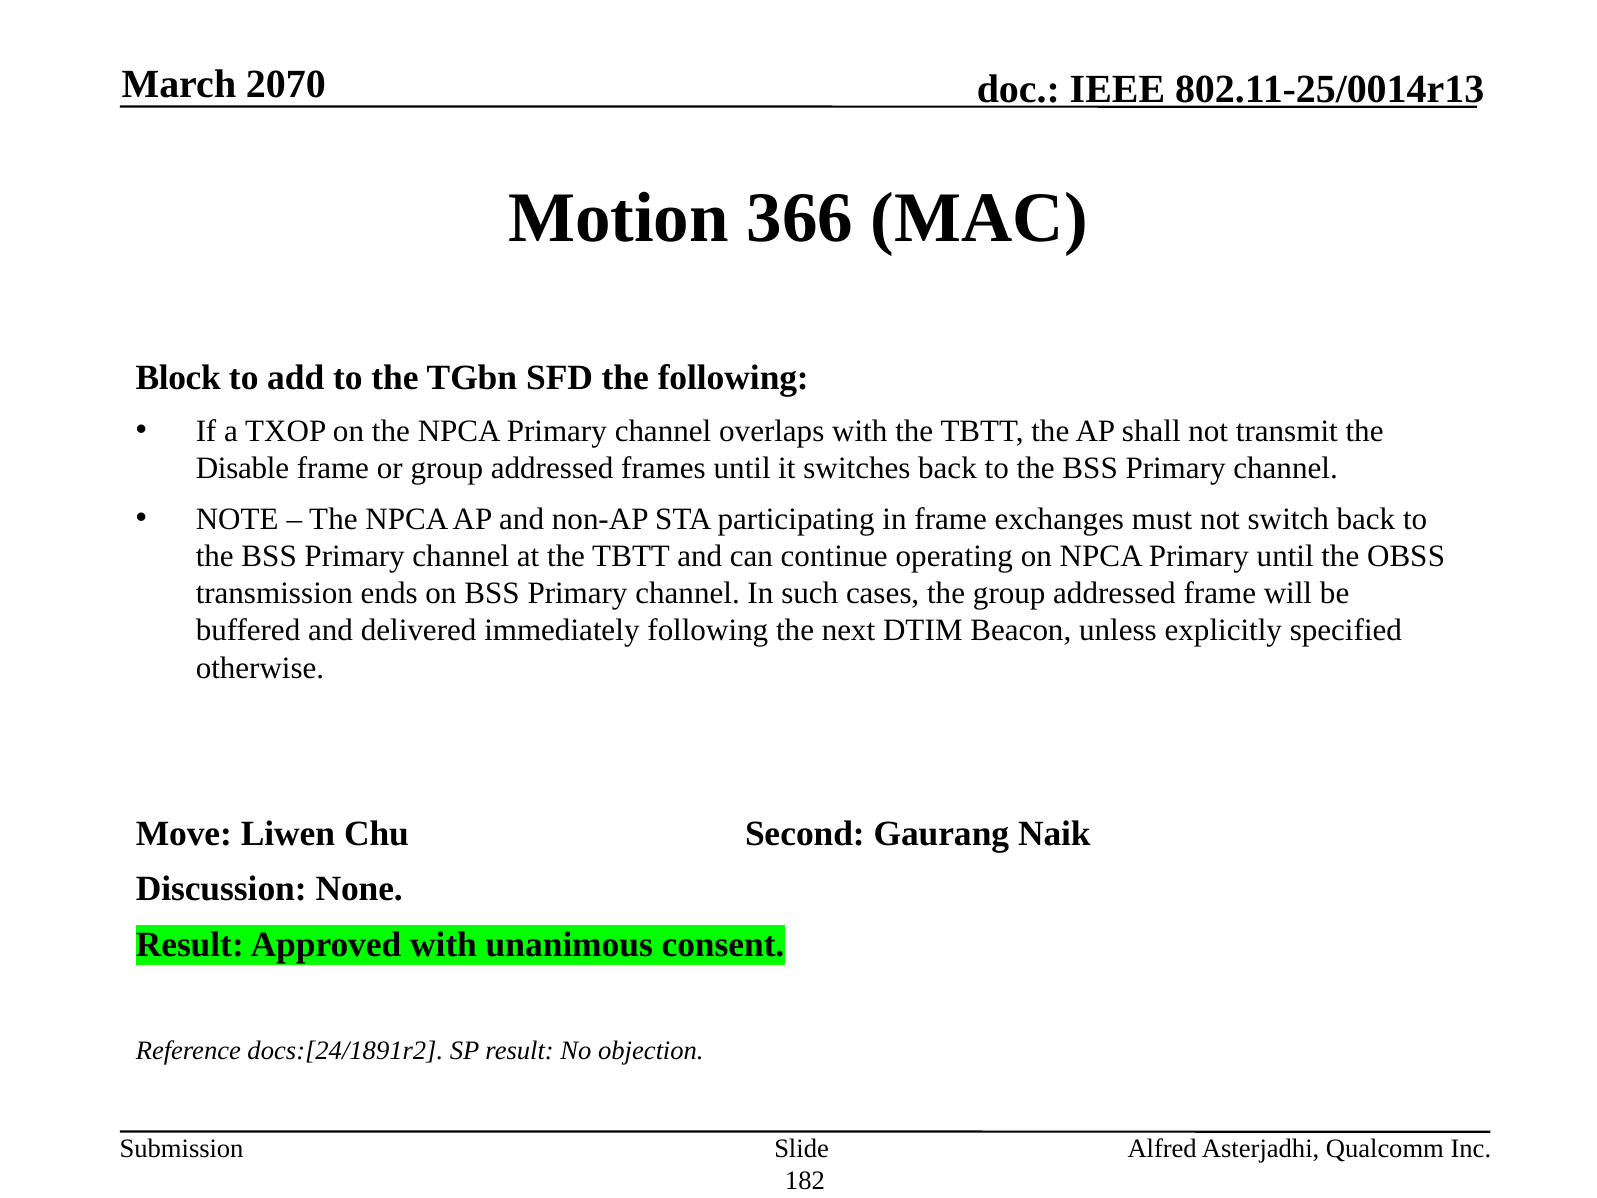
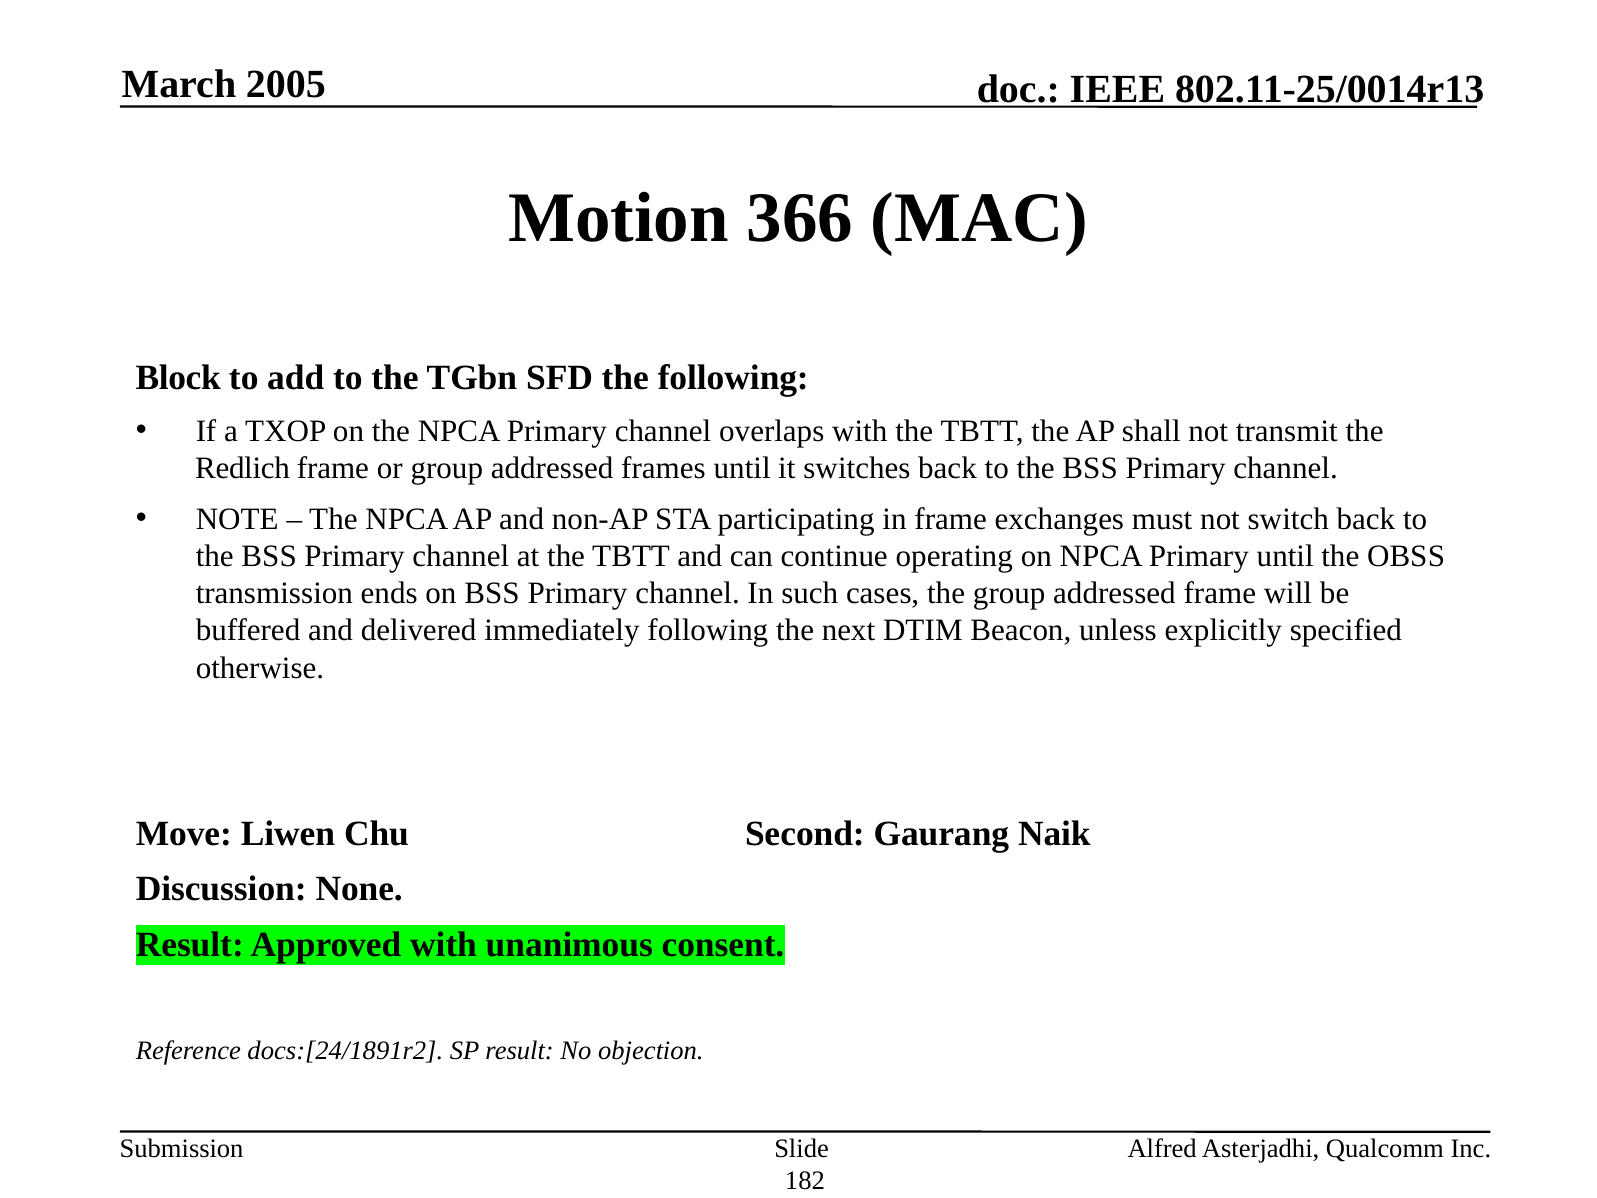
2070: 2070 -> 2005
Disable: Disable -> Redlich
